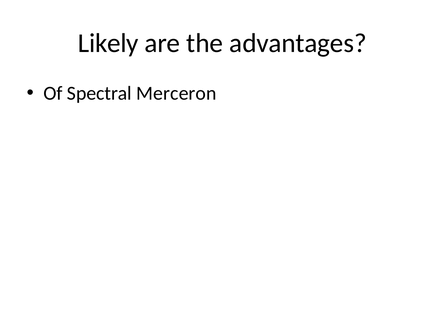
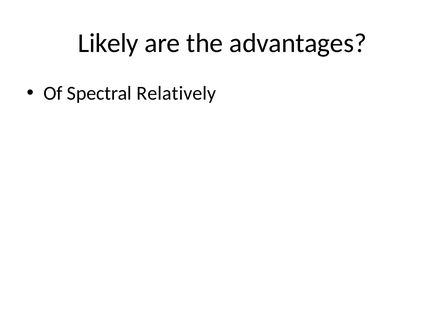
Merceron: Merceron -> Relatively
